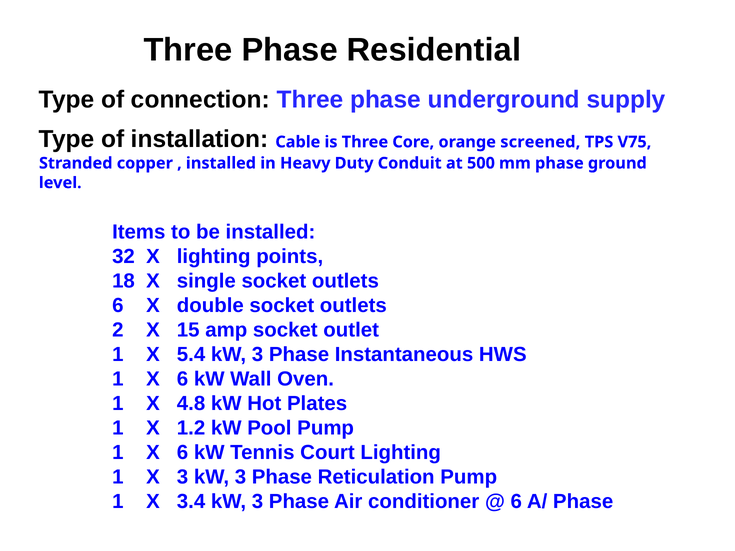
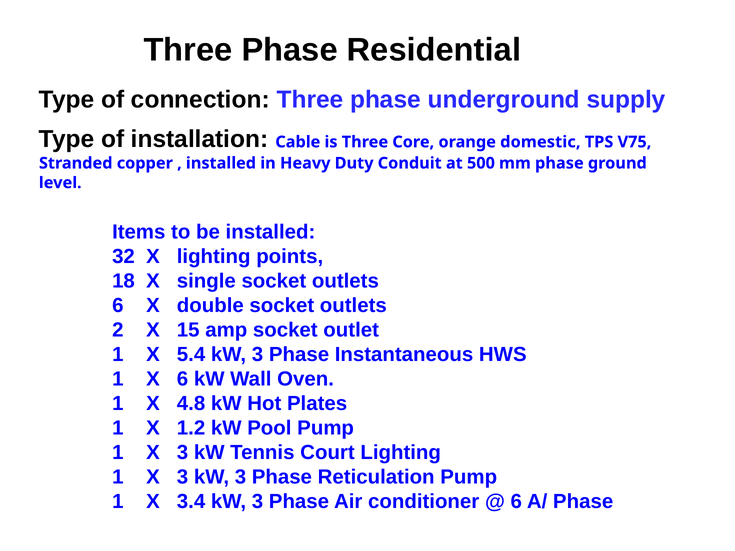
screened: screened -> domestic
6 at (183, 453): 6 -> 3
